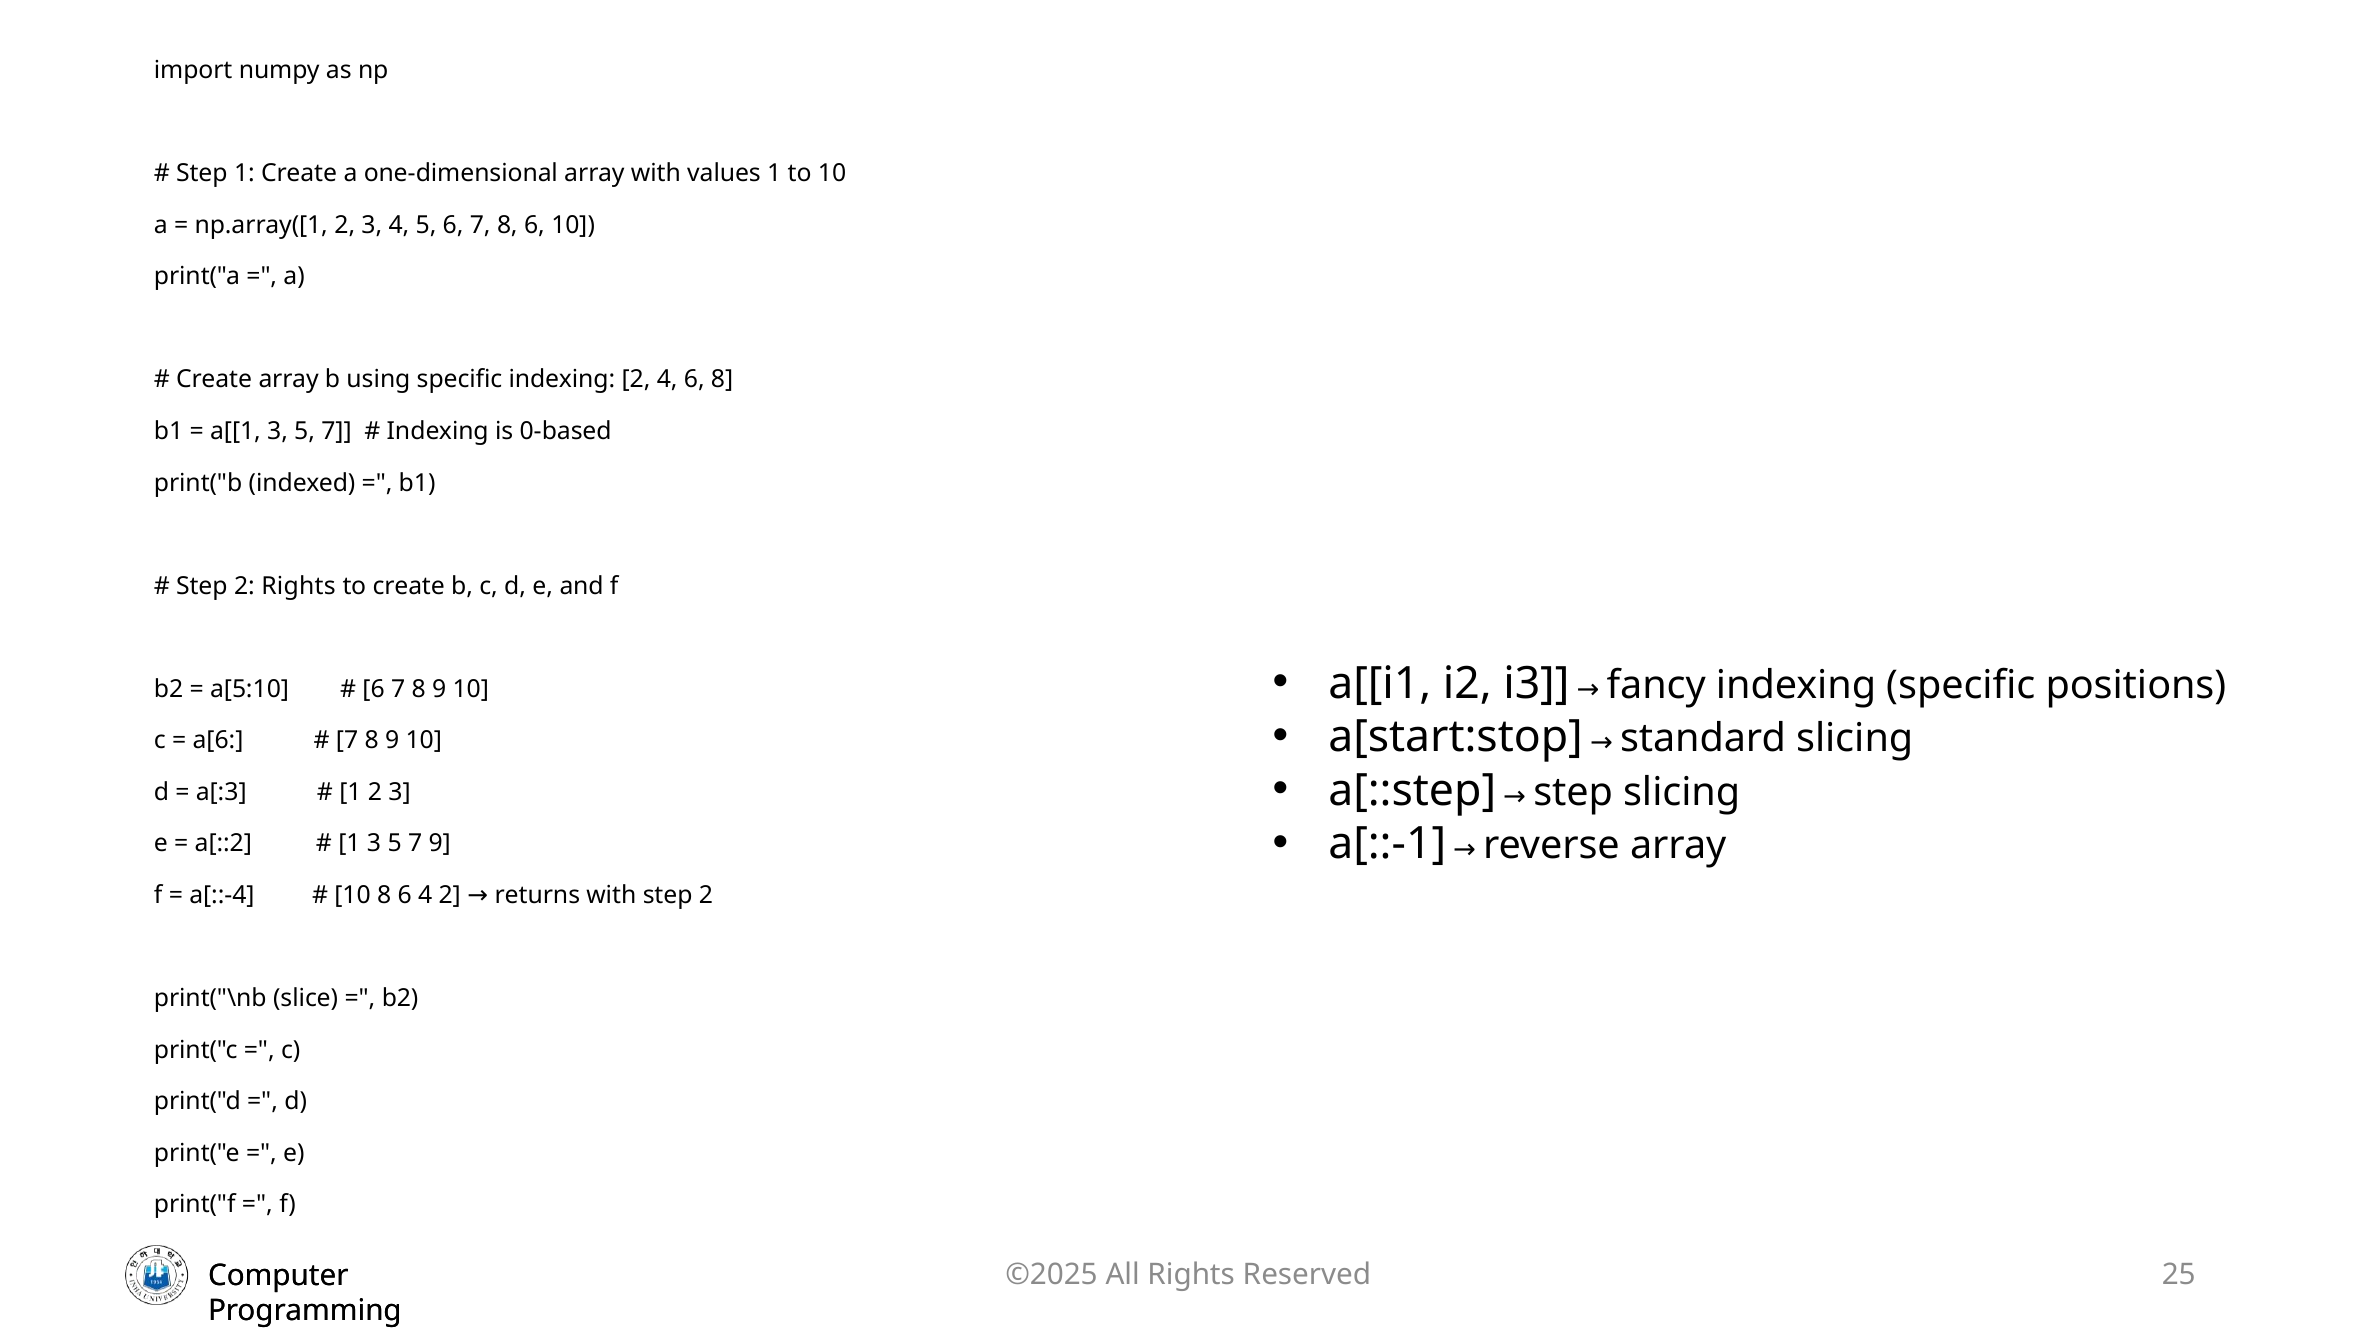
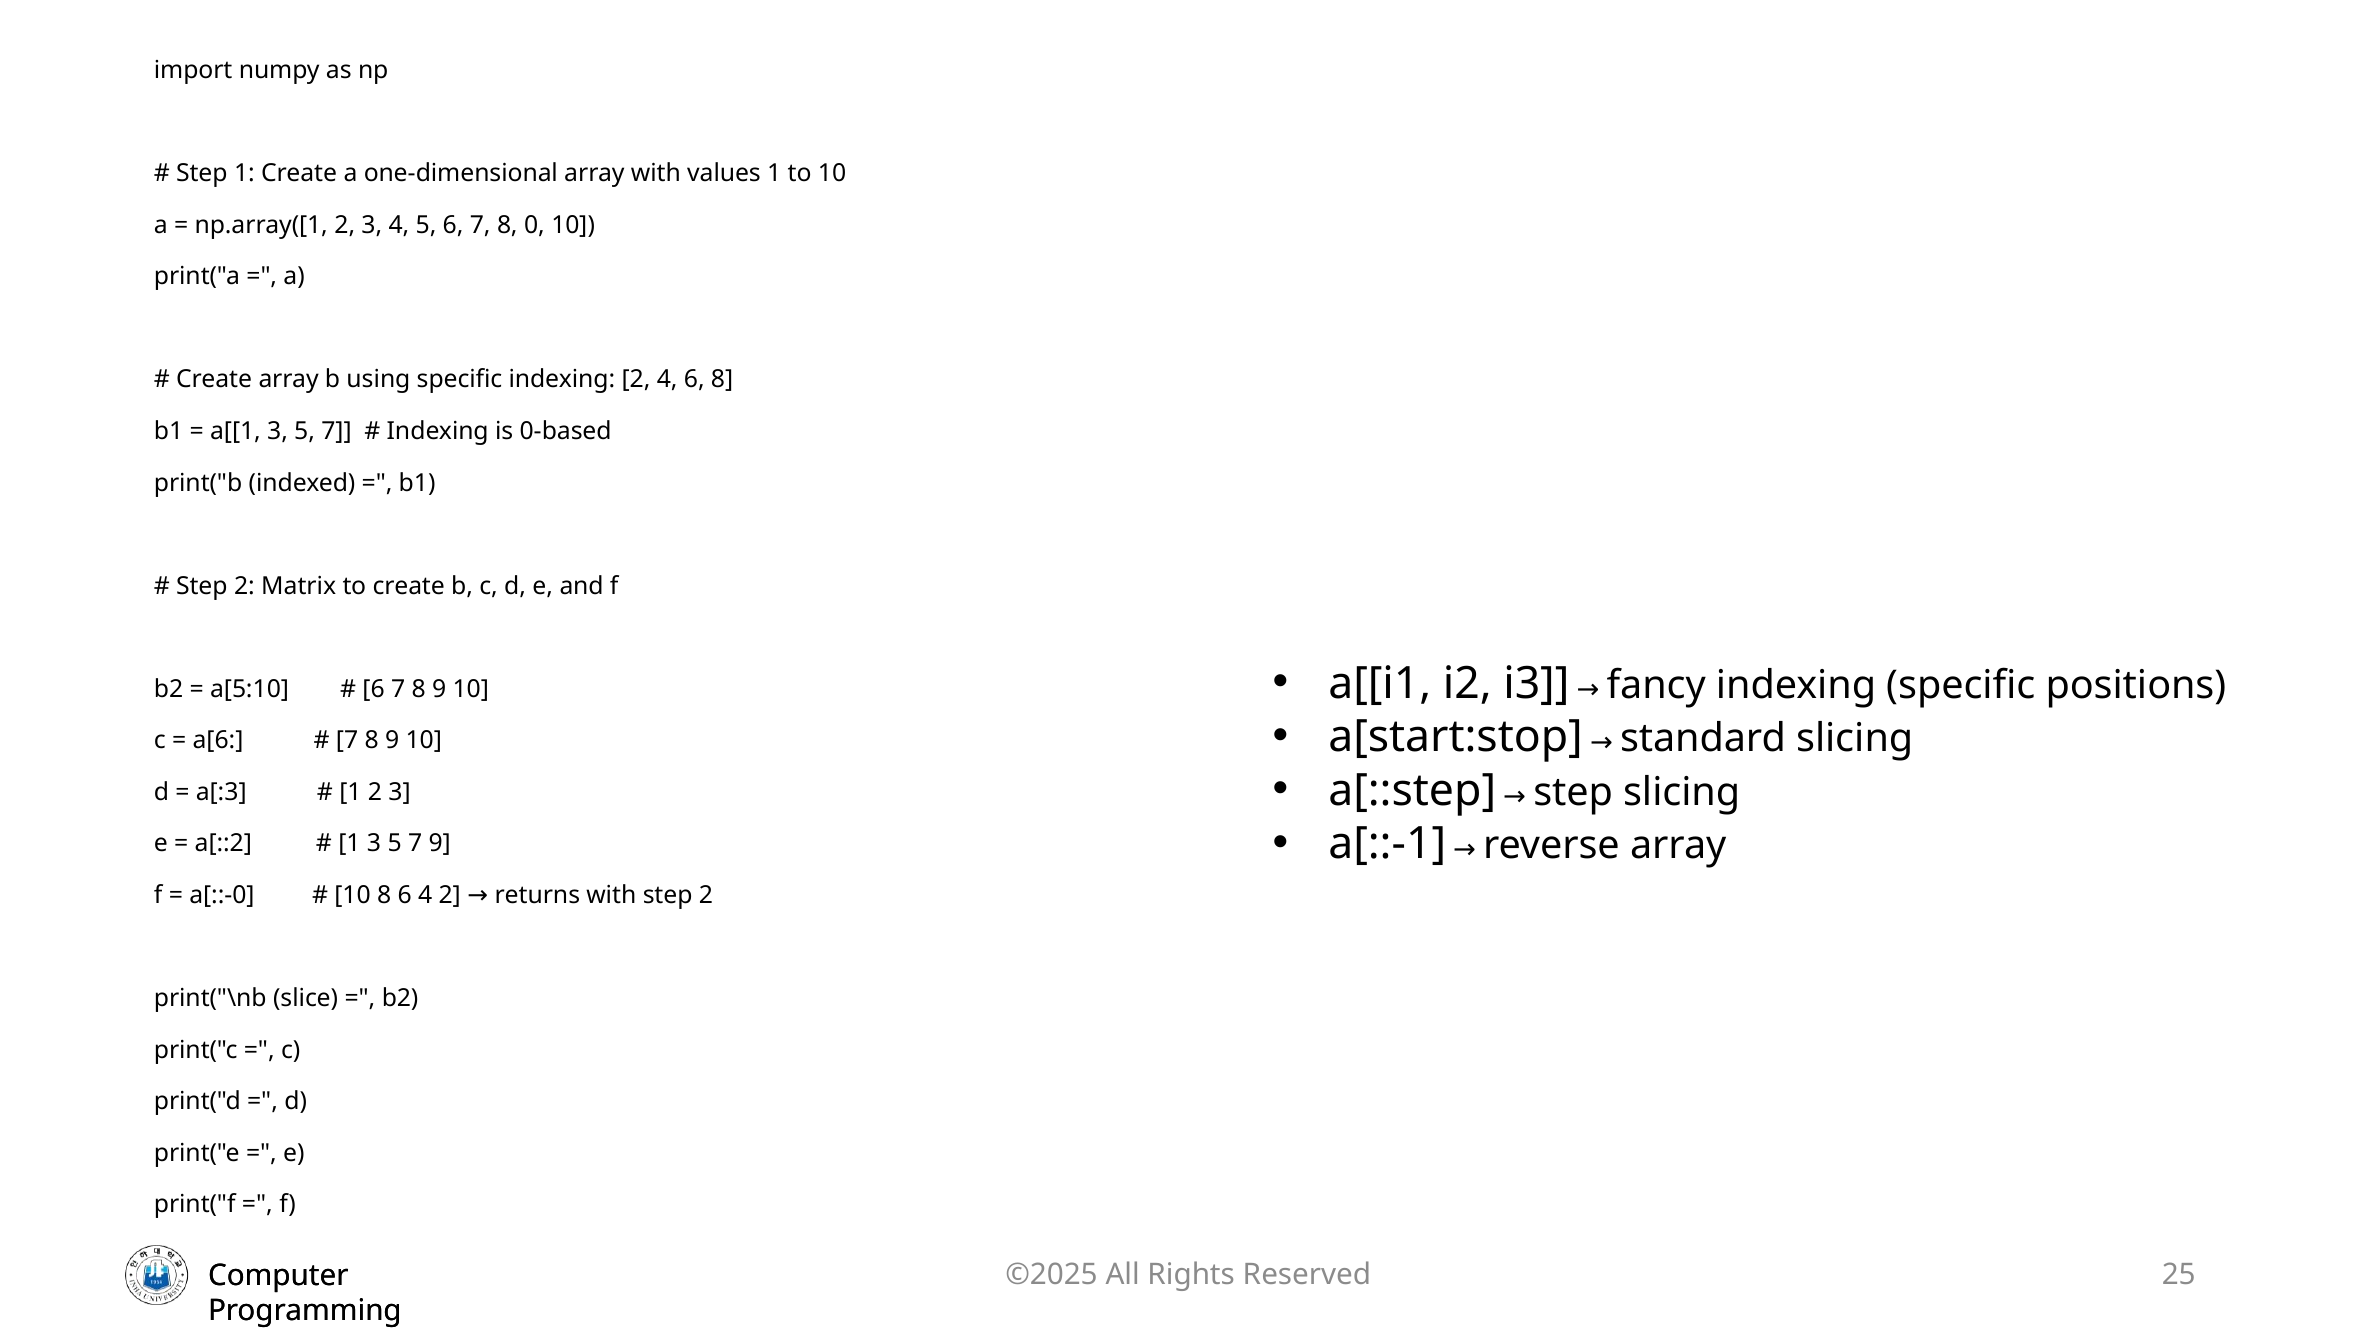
7 8 6: 6 -> 0
2 Rights: Rights -> Matrix
a[::-4: a[::-4 -> a[::-0
